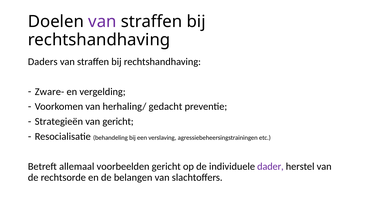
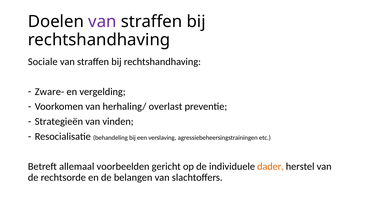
Daders: Daders -> Sociale
gedacht: gedacht -> overlast
van gericht: gericht -> vinden
dader colour: purple -> orange
